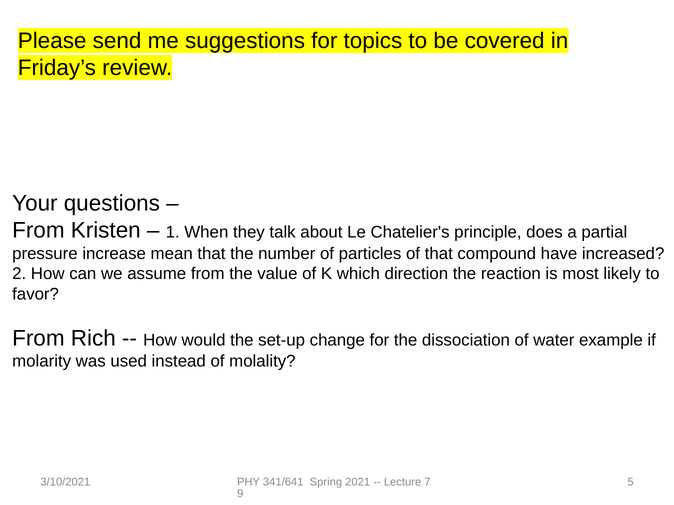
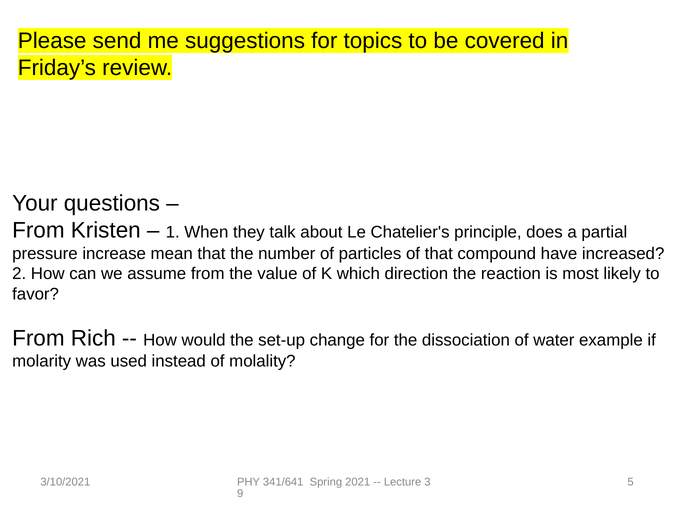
7: 7 -> 3
